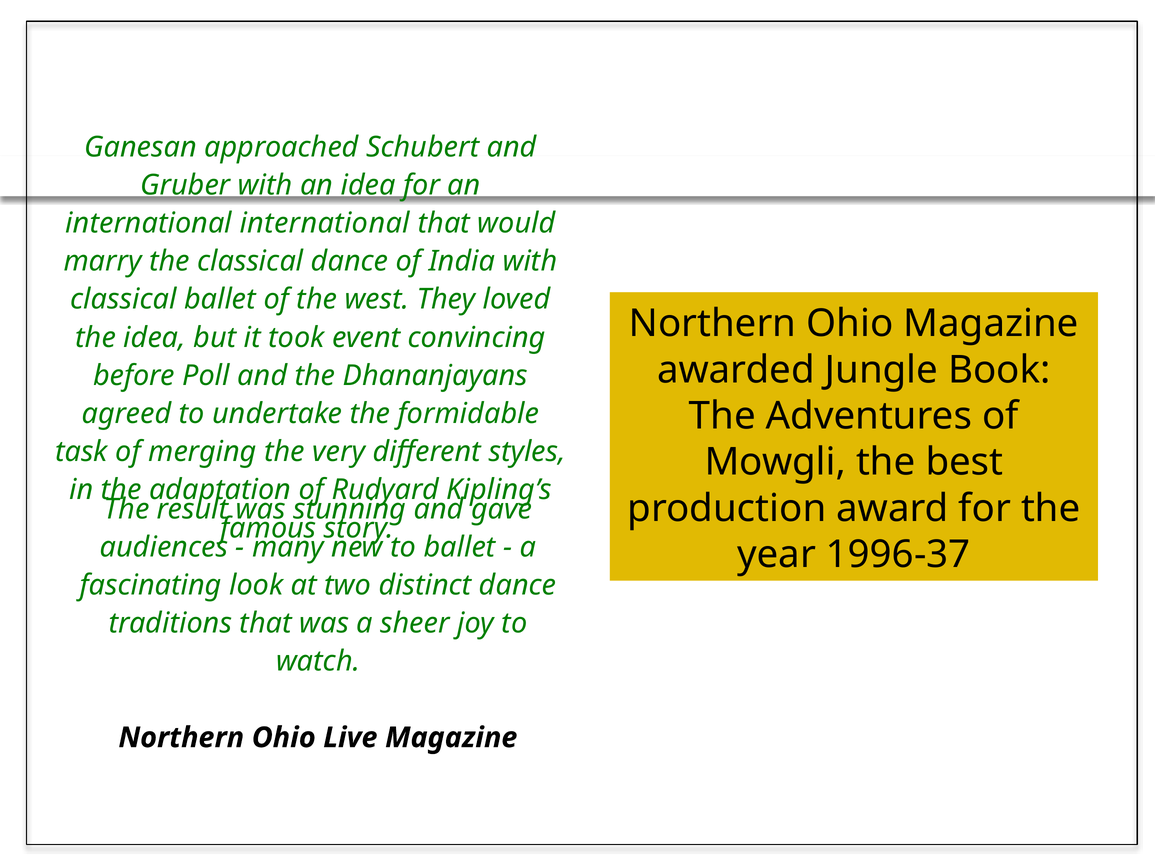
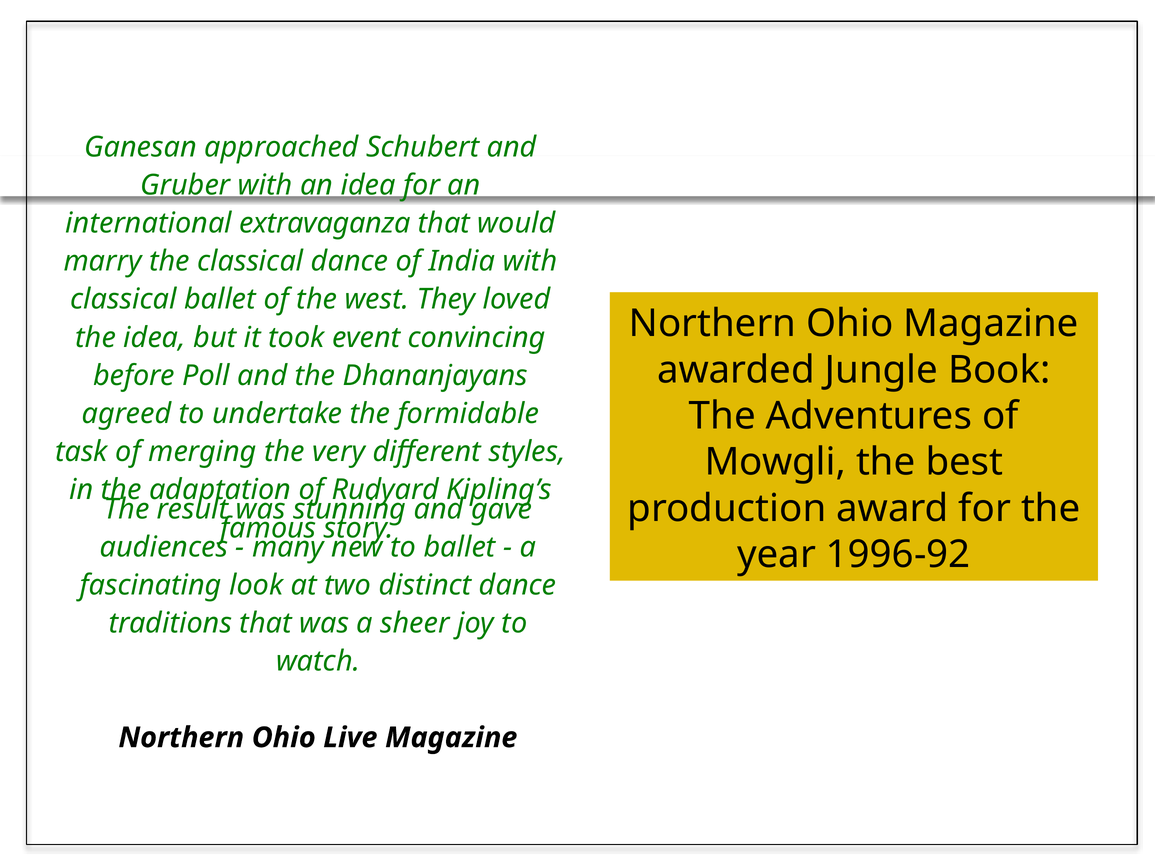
international international: international -> extravaganza
1996-37: 1996-37 -> 1996-92
